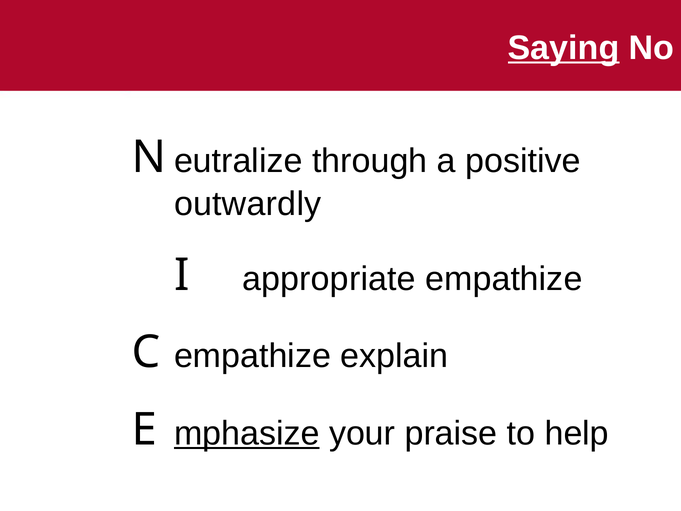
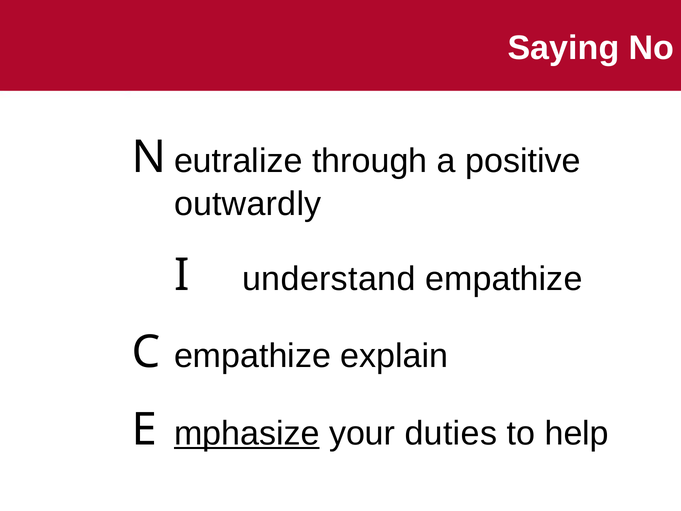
Saying underline: present -> none
appropriate: appropriate -> understand
praise: praise -> duties
